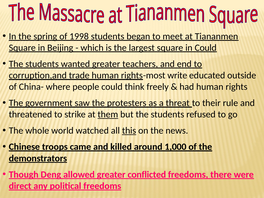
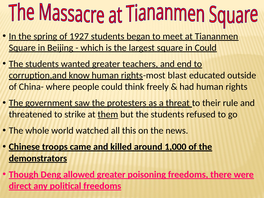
1998: 1998 -> 1927
trade: trade -> know
write: write -> blast
this underline: present -> none
conflicted: conflicted -> poisoning
